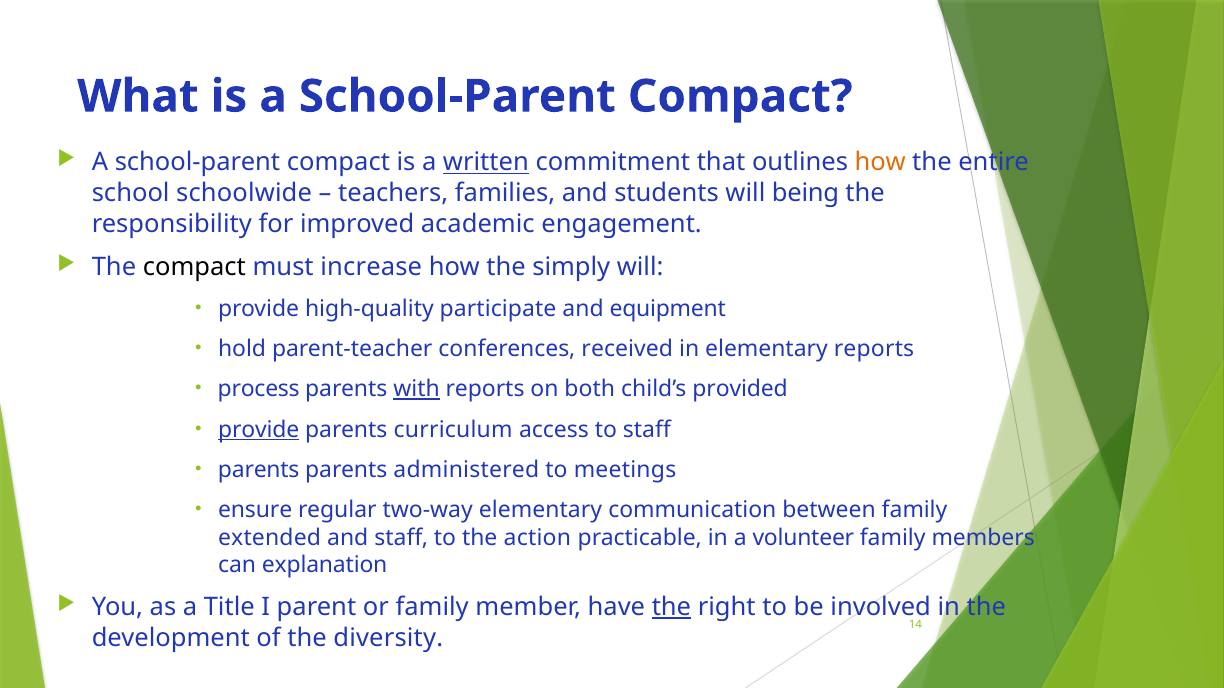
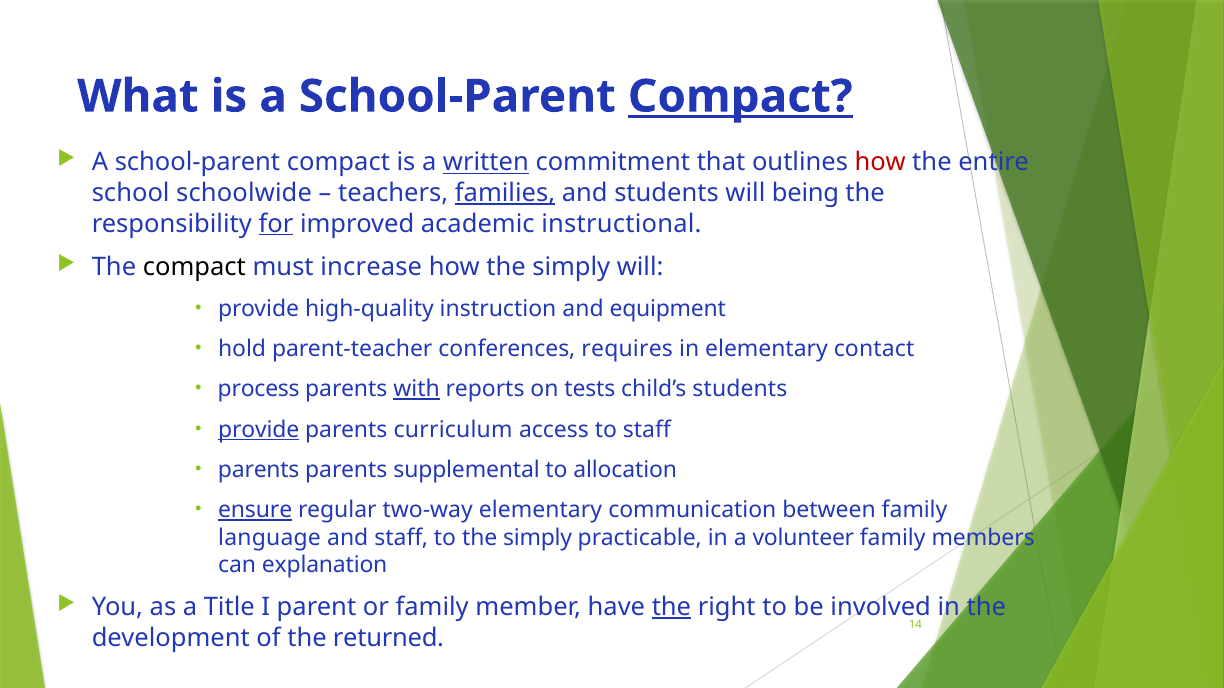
Compact at (740, 97) underline: none -> present
how at (880, 163) colour: orange -> red
families underline: none -> present
for underline: none -> present
engagement: engagement -> instructional
participate: participate -> instruction
received: received -> requires
elementary reports: reports -> contact
both: both -> tests
child’s provided: provided -> students
administered: administered -> supplemental
meetings: meetings -> allocation
ensure underline: none -> present
extended: extended -> language
to the action: action -> simply
diversity: diversity -> returned
